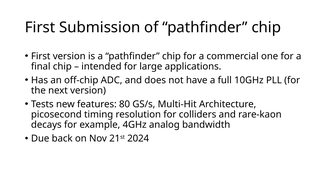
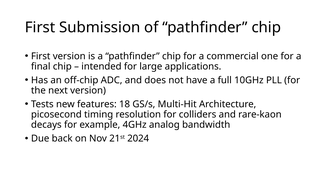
80: 80 -> 18
